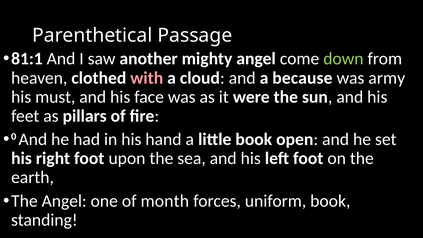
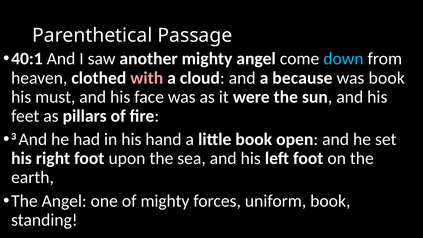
81:1: 81:1 -> 40:1
down colour: light green -> light blue
was army: army -> book
0: 0 -> 3
of month: month -> mighty
